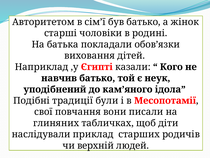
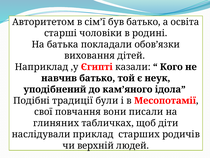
жінок: жінок -> освіта
